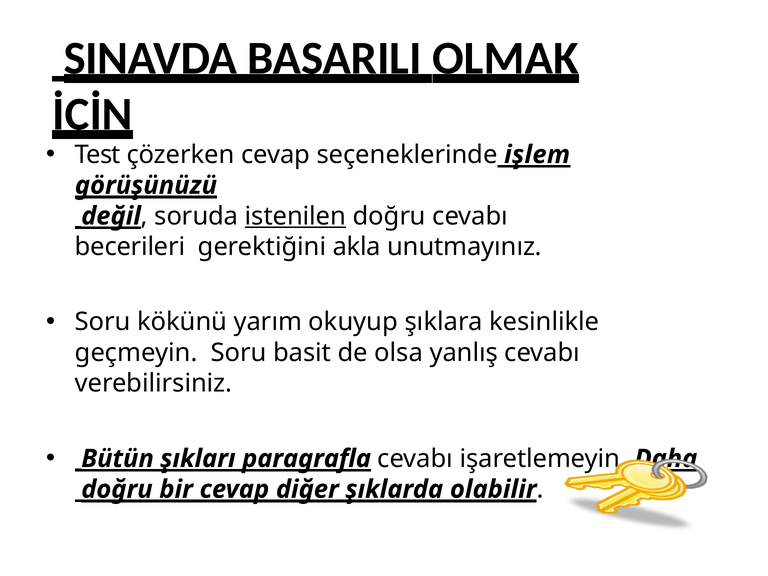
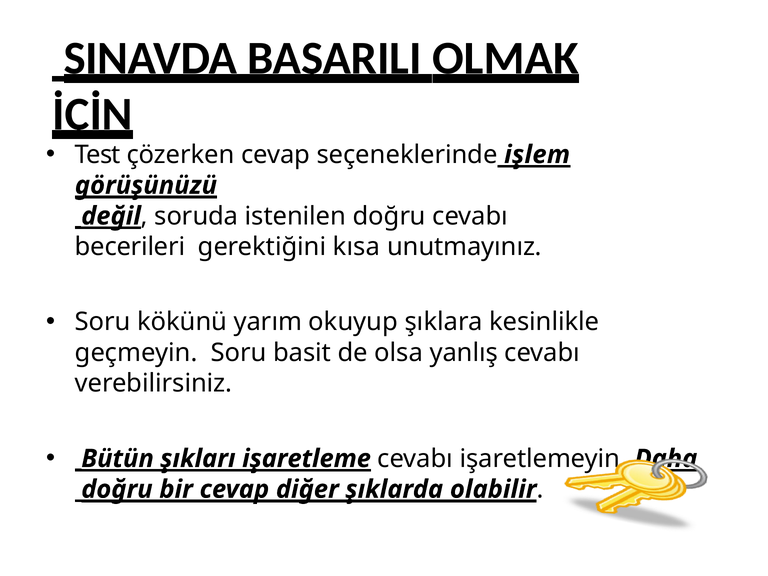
istenilen underline: present -> none
akla: akla -> kısa
paragrafla: paragrafla -> işaretleme
